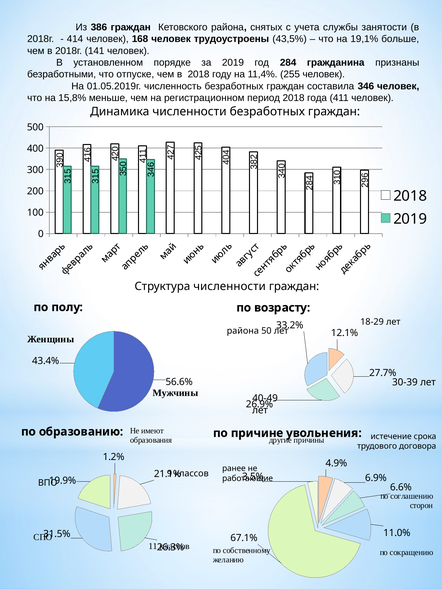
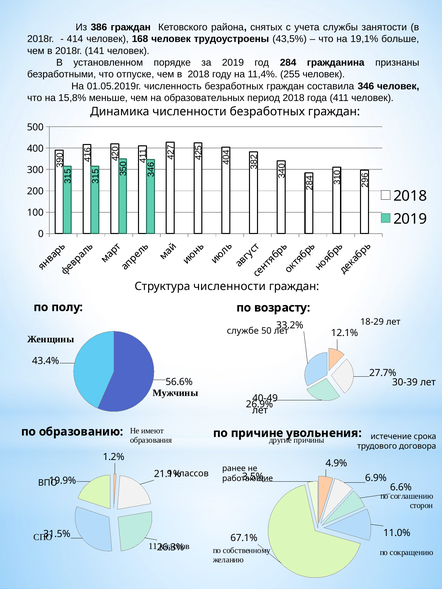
регистрационном: регистрационном -> образовательных
района at (243, 331): района -> службе
